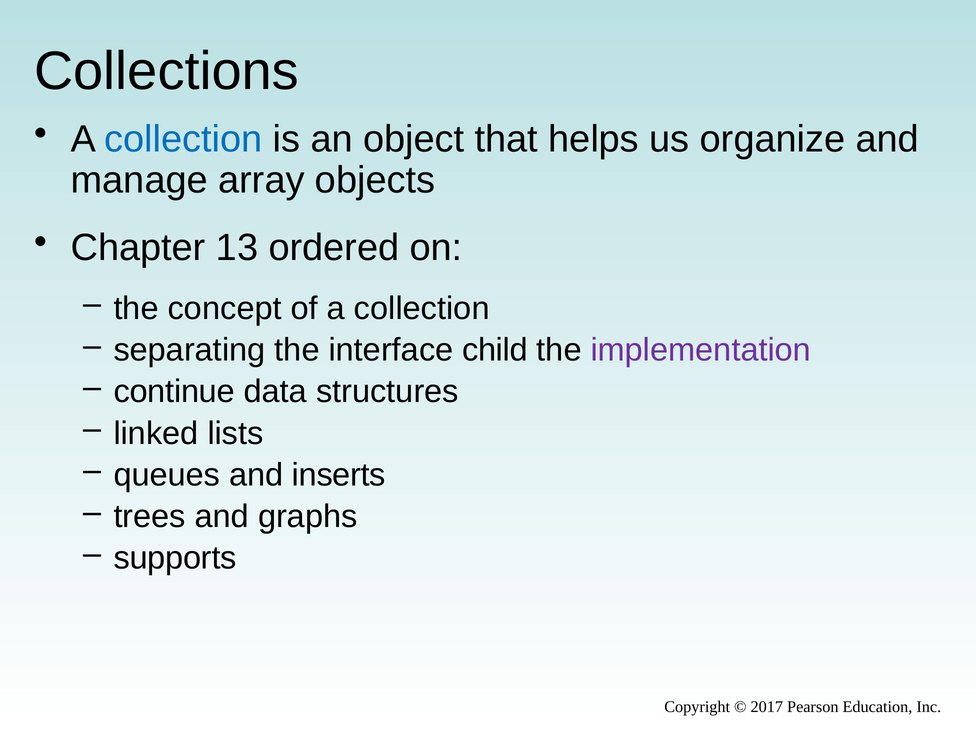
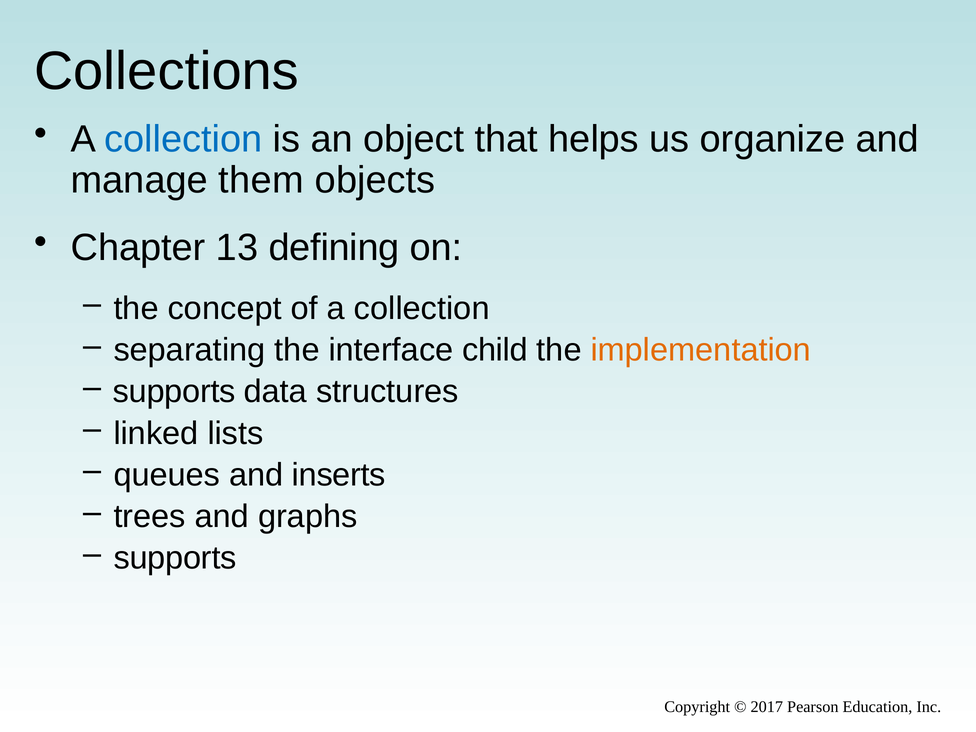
array: array -> them
ordered: ordered -> defining
implementation colour: purple -> orange
continue at (174, 392): continue -> supports
